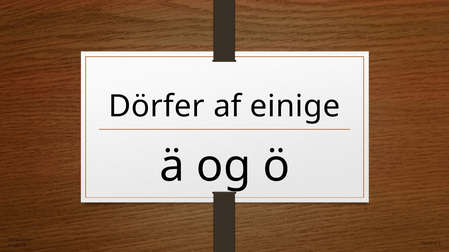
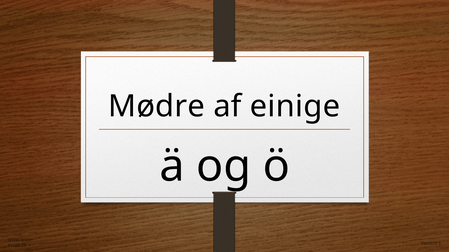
Dörfer: Dörfer -> Mødre
